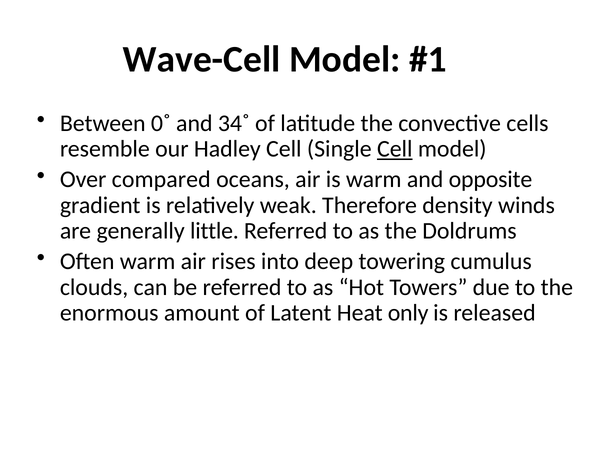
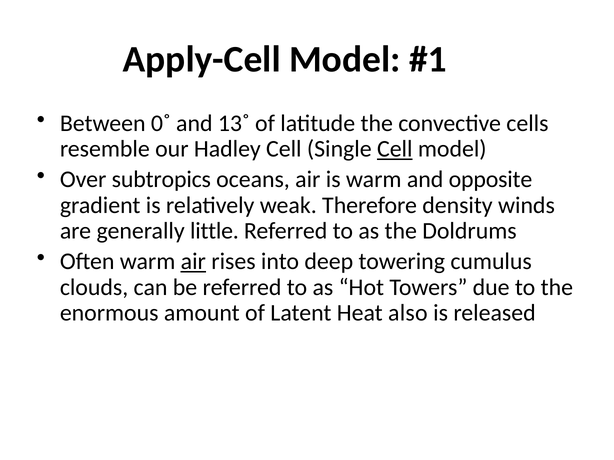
Wave-Cell: Wave-Cell -> Apply-Cell
34˚: 34˚ -> 13˚
compared: compared -> subtropics
air at (193, 262) underline: none -> present
only: only -> also
